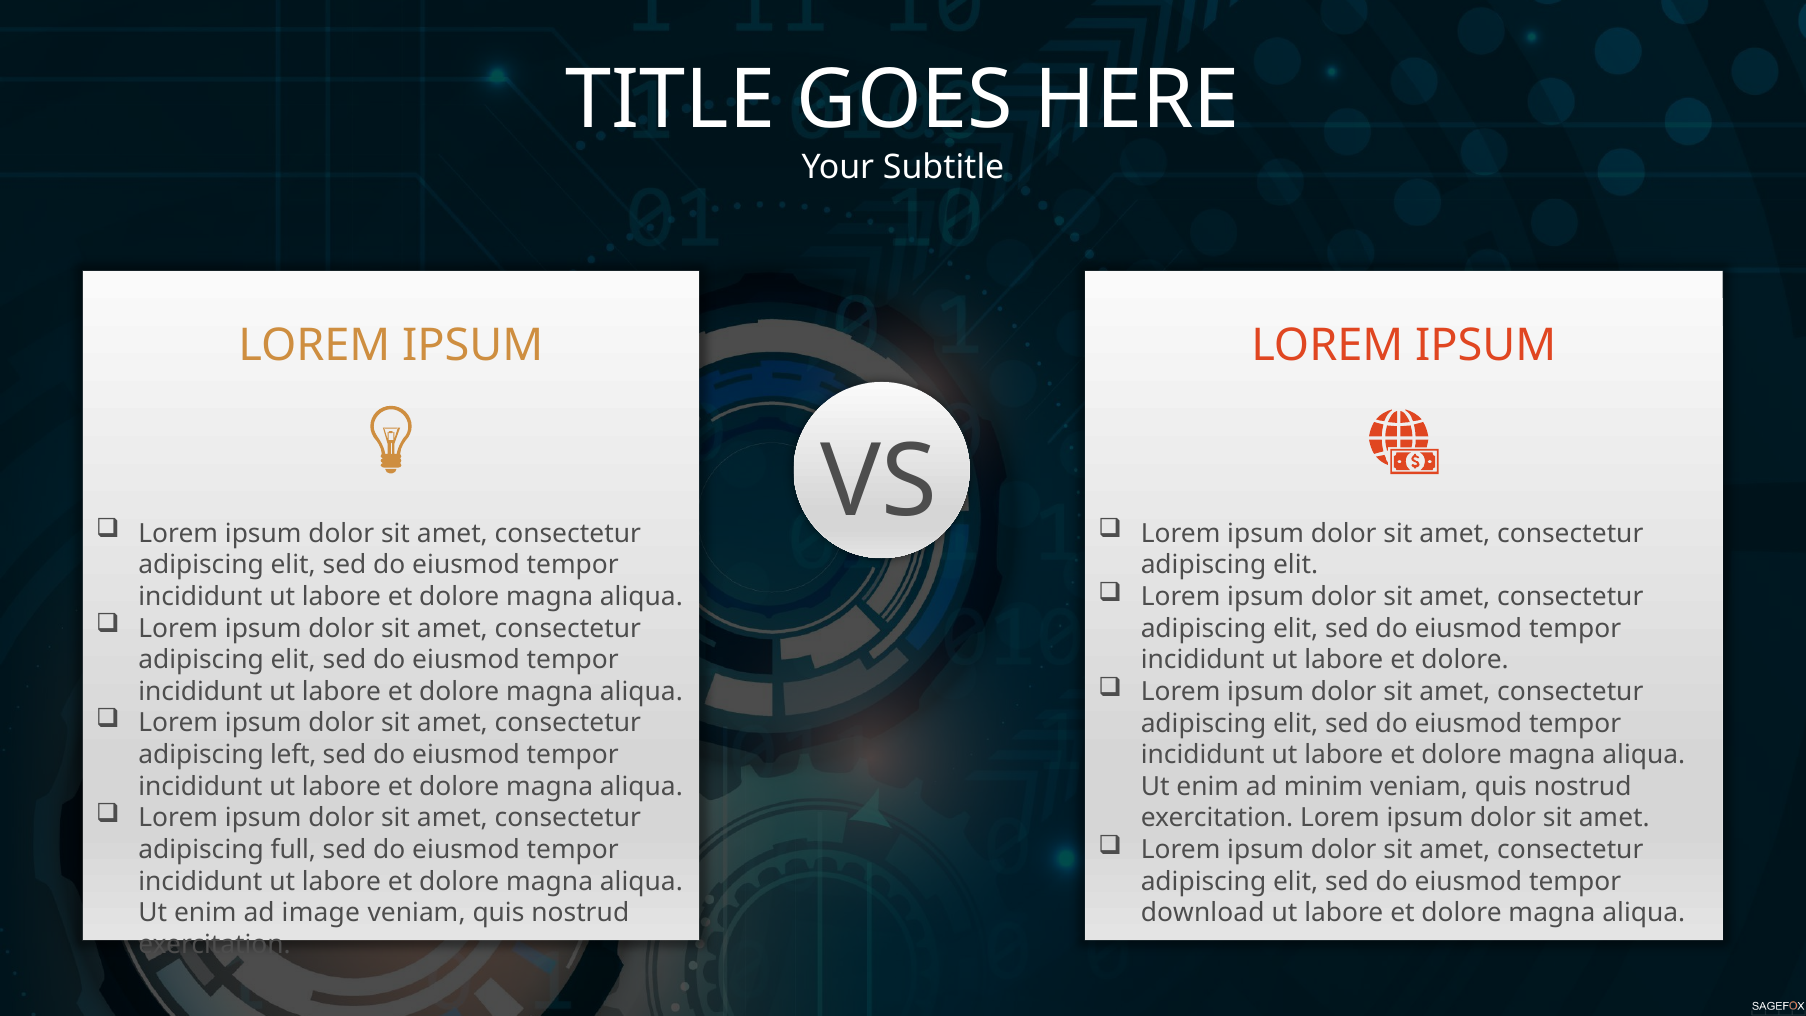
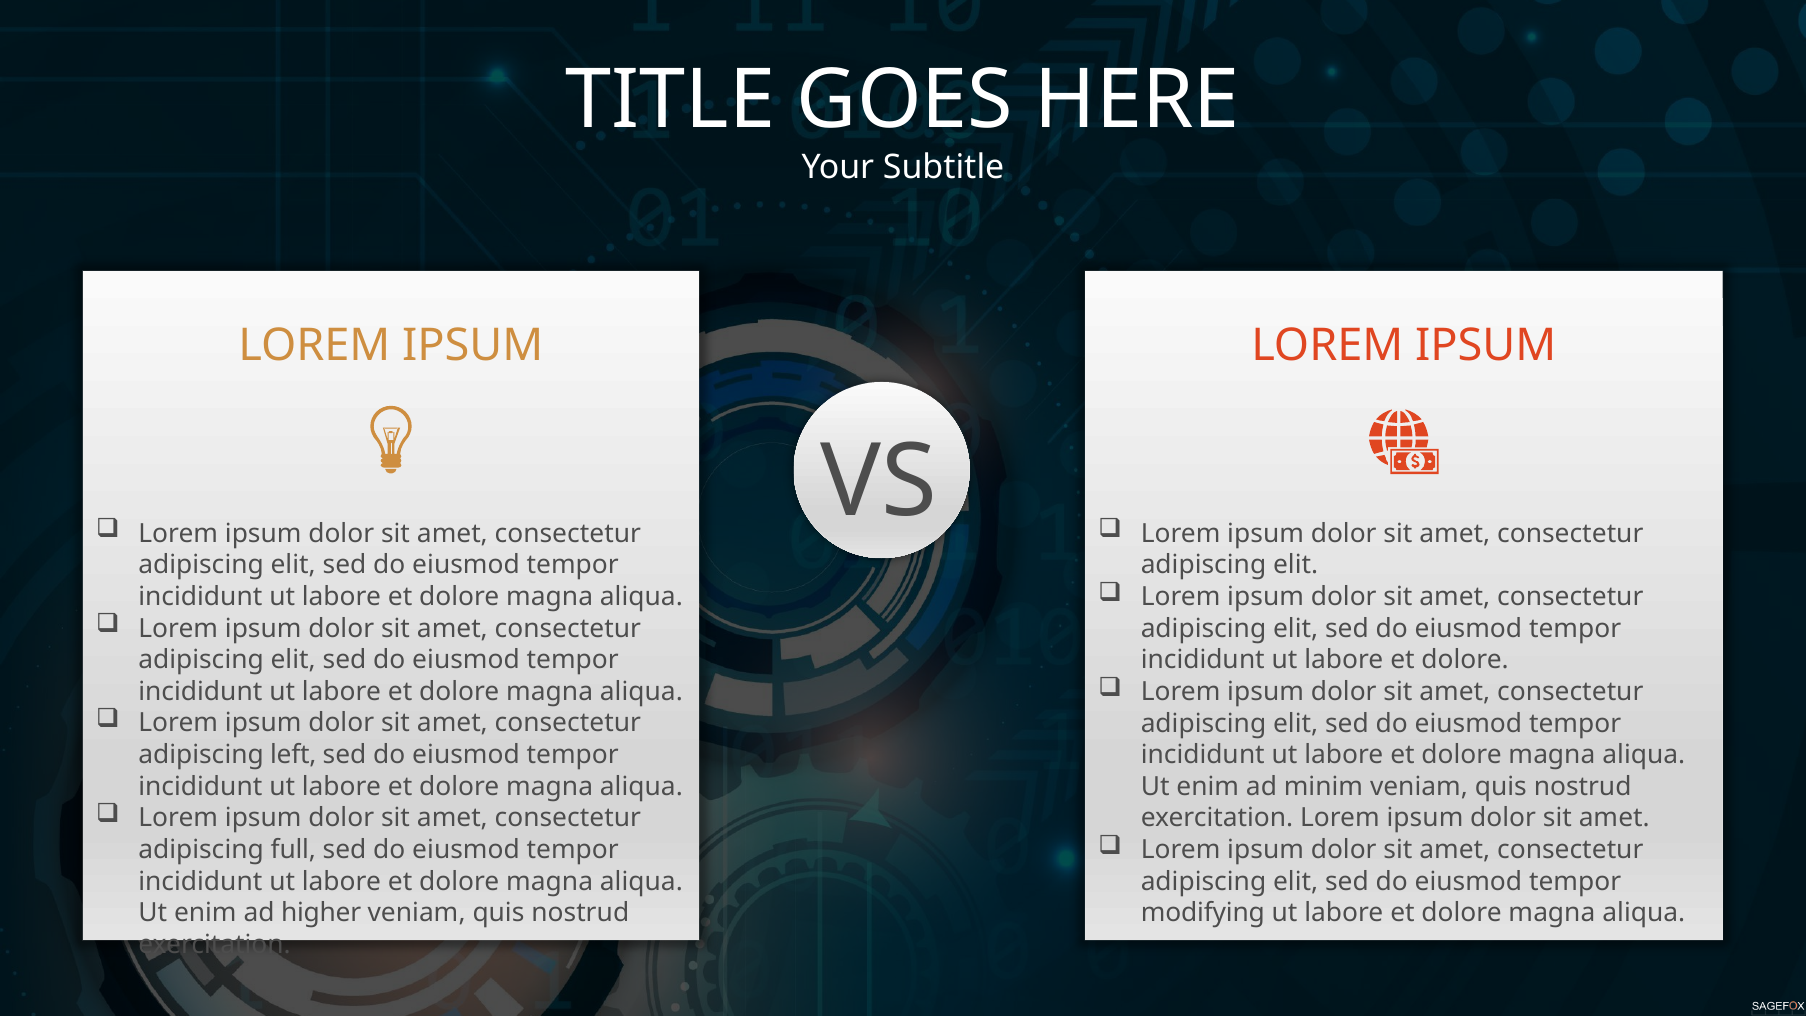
image: image -> higher
download: download -> modifying
